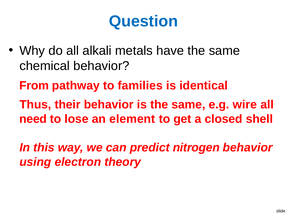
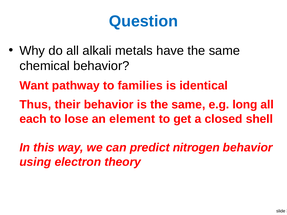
From: From -> Want
wire: wire -> long
need: need -> each
